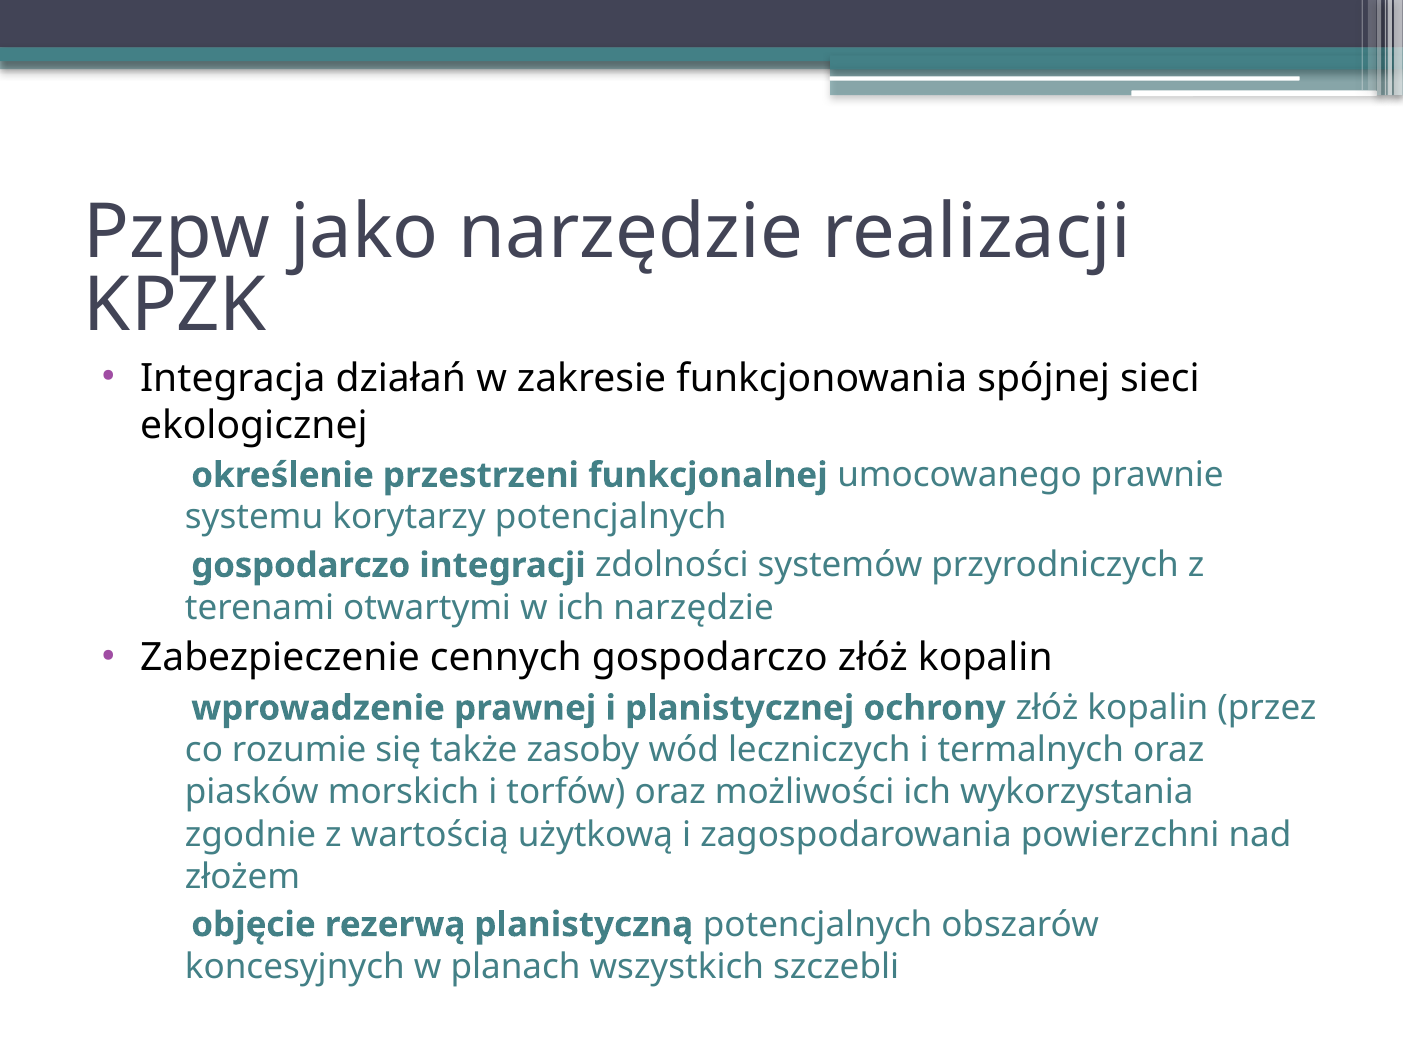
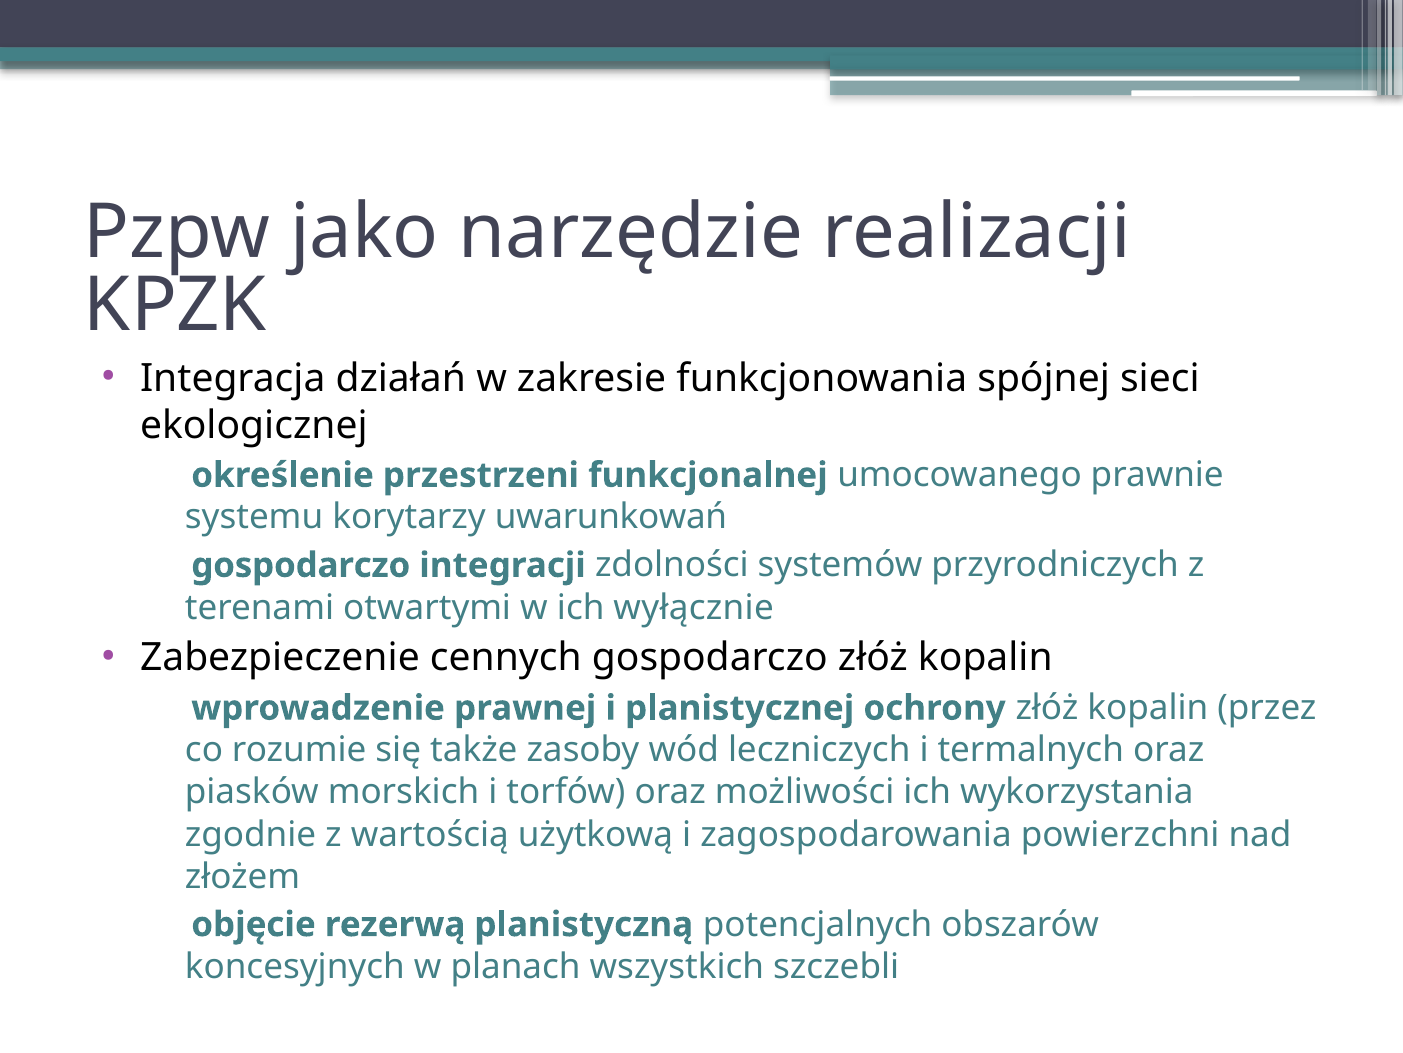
korytarzy potencjalnych: potencjalnych -> uwarunkowań
ich narzędzie: narzędzie -> wyłącznie
